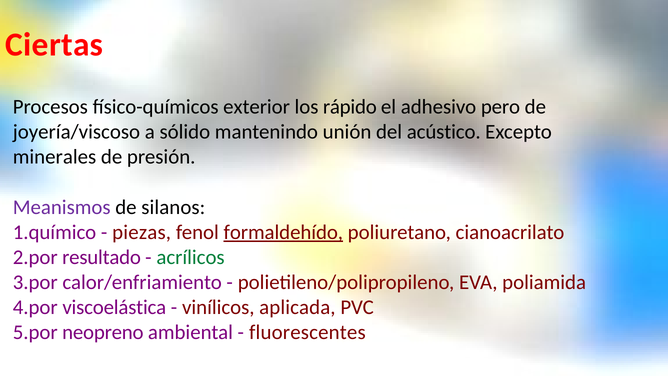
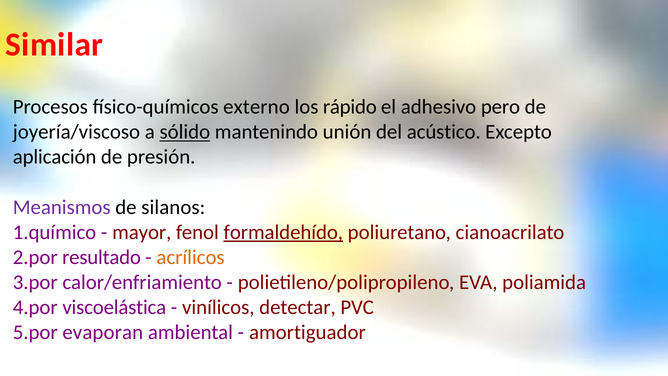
Ciertas: Ciertas -> Similar
exterior: exterior -> externo
sólido underline: none -> present
minerales: minerales -> aplicación
piezas: piezas -> mayor
acrílicos colour: green -> orange
aplicada: aplicada -> detectar
neopreno: neopreno -> evaporan
fluorescentes: fluorescentes -> amortiguador
